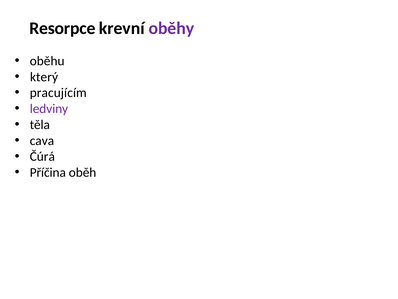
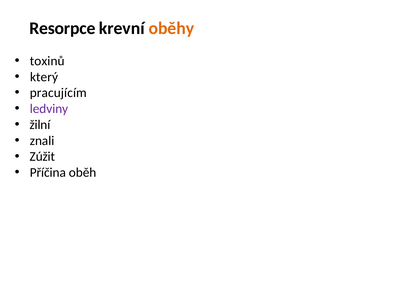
oběhy colour: purple -> orange
oběhu: oběhu -> toxinů
těla: těla -> žilní
cava: cava -> znali
Čúrá: Čúrá -> Zúžit
